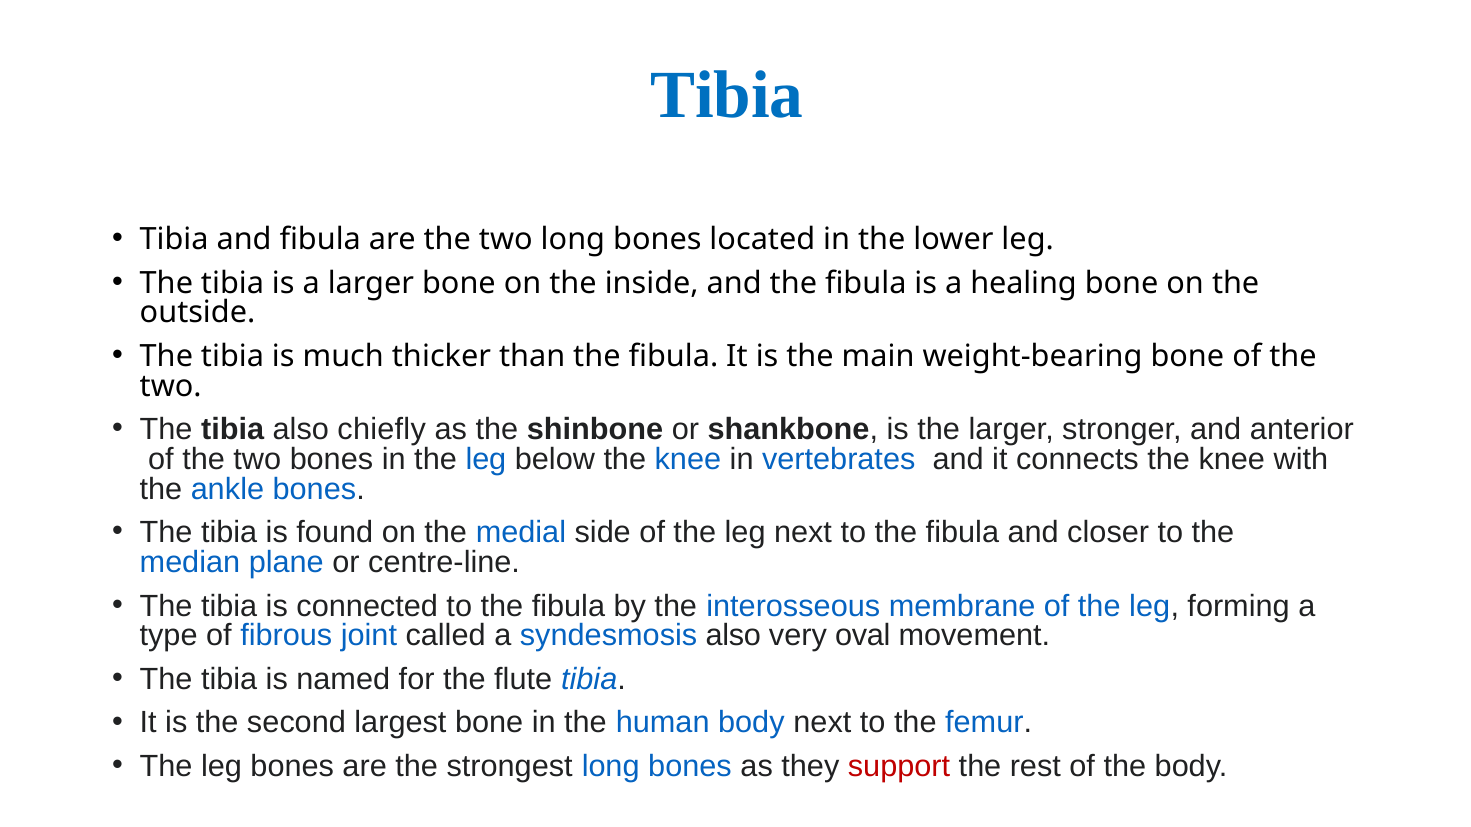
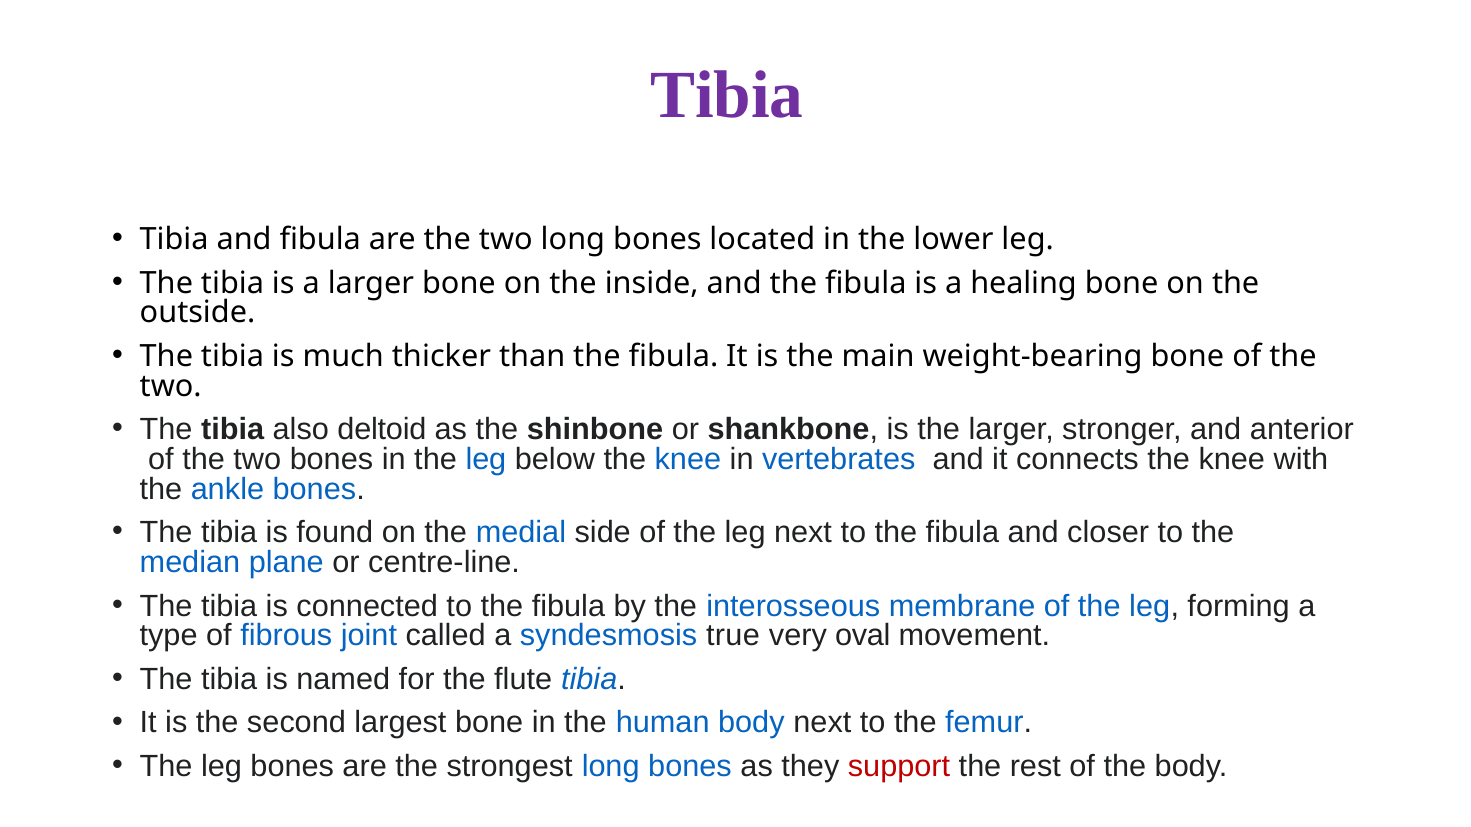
Tibia at (727, 96) colour: blue -> purple
chiefly: chiefly -> deltoid
syndesmosis also: also -> true
